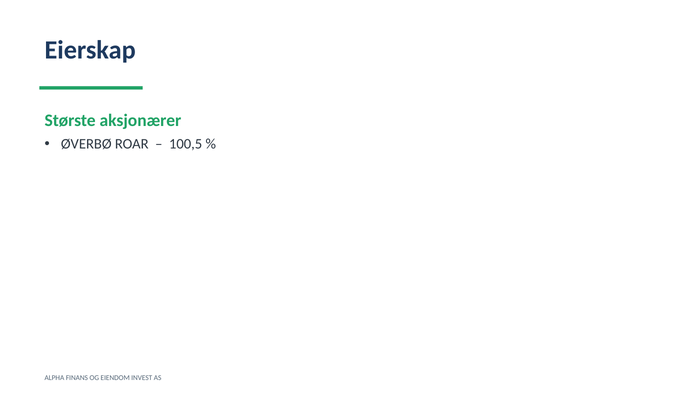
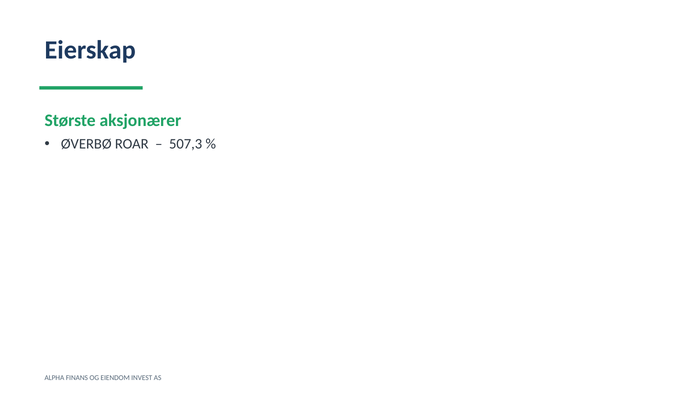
100,5: 100,5 -> 507,3
